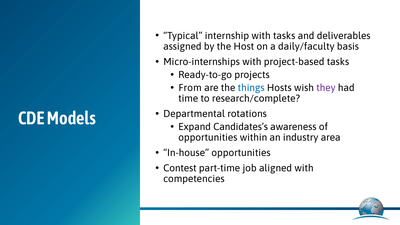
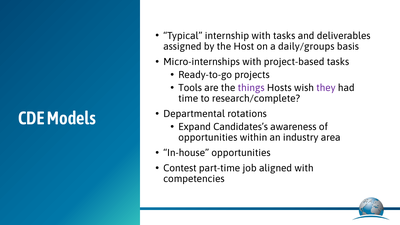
daily/faculty: daily/faculty -> daily/groups
From: From -> Tools
things colour: blue -> purple
